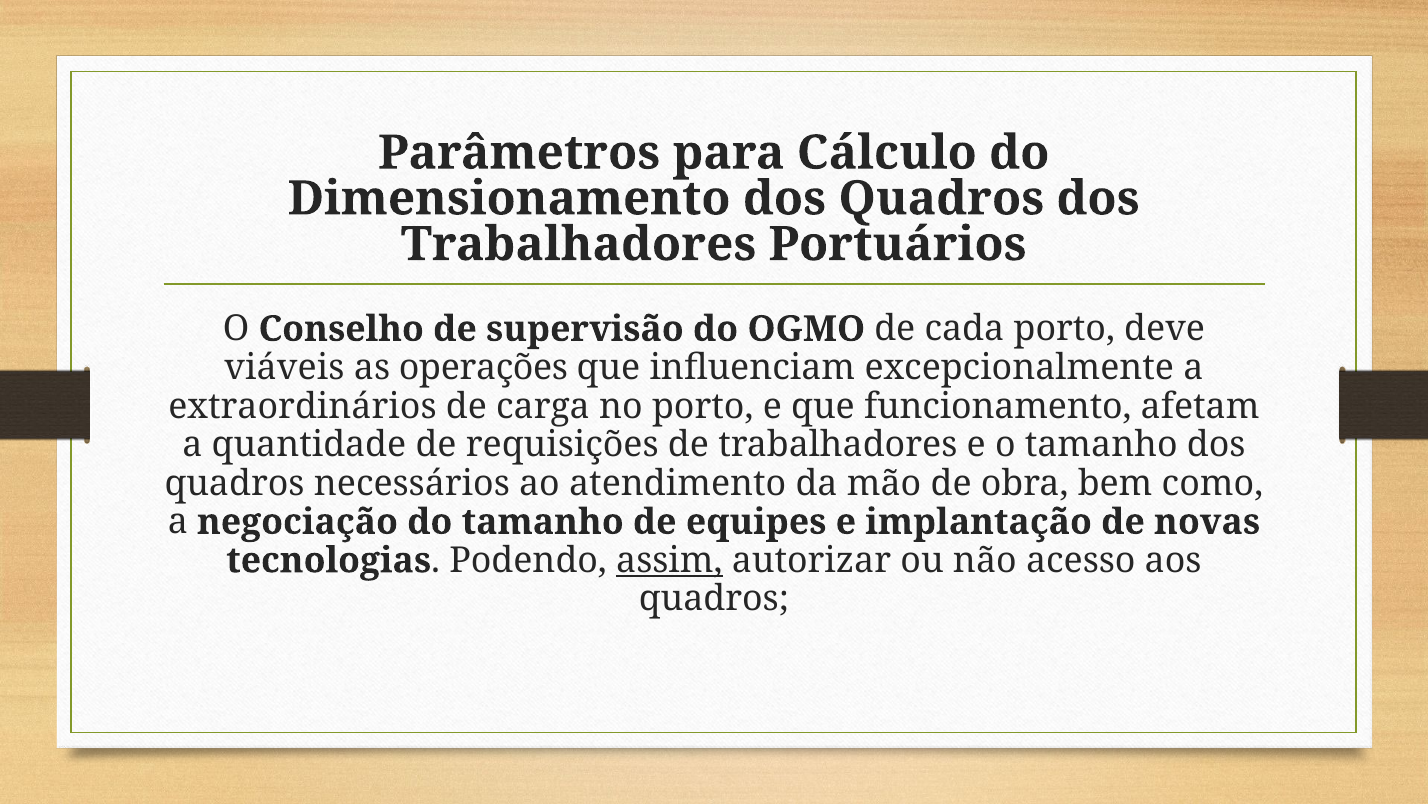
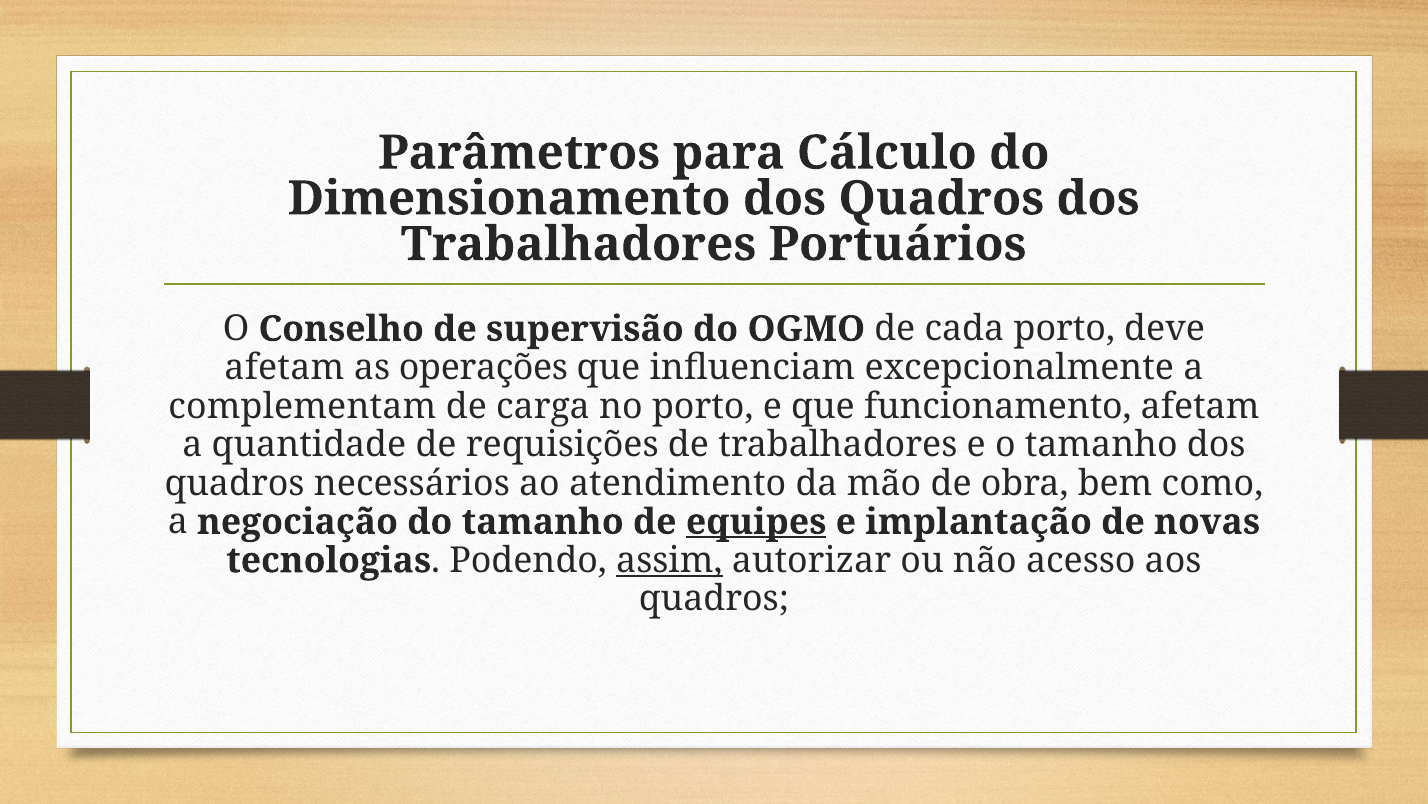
viáveis at (284, 367): viáveis -> afetam
extraordinários: extraordinários -> complementam
equipes underline: none -> present
